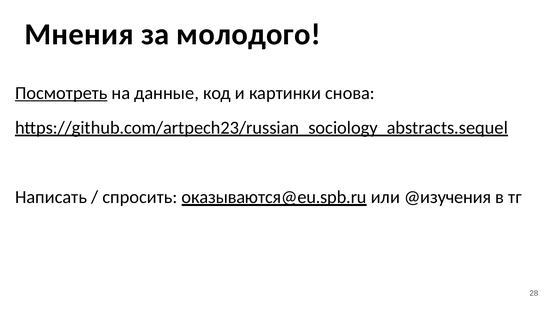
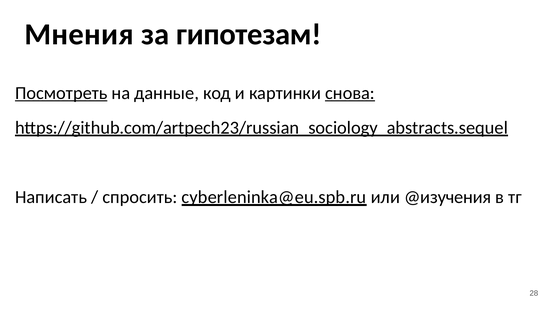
молодого: молодого -> гипотезам
снова underline: none -> present
оказываются@eu.spb.ru: оказываются@eu.spb.ru -> cyberleninka@eu.spb.ru
